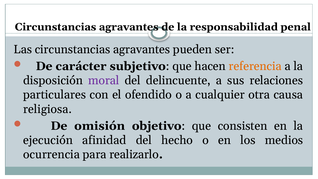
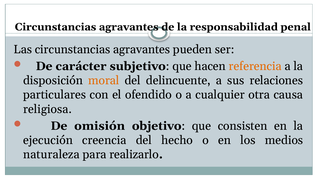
moral colour: purple -> orange
afinidad: afinidad -> creencia
ocurrencia: ocurrencia -> naturaleza
